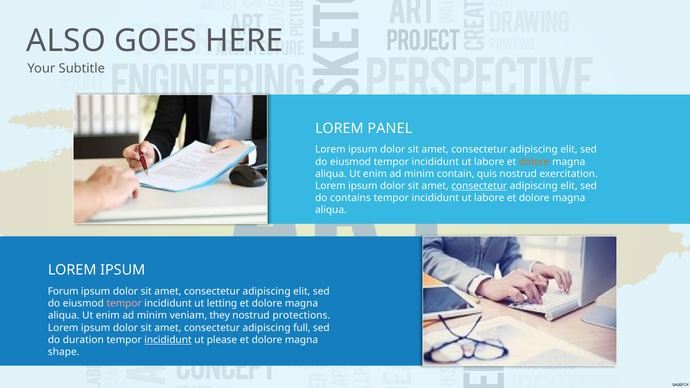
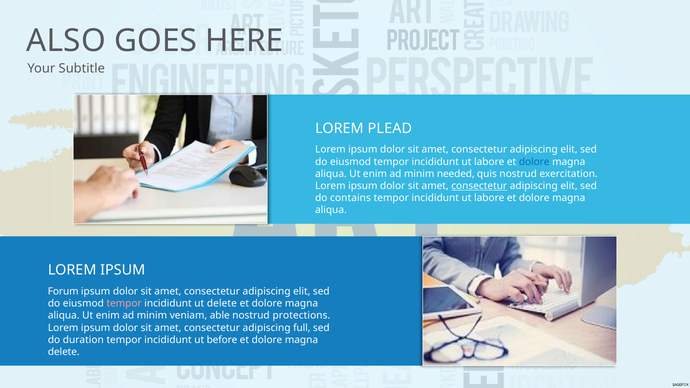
PANEL: PANEL -> PLEAD
dolore at (534, 162) colour: orange -> blue
contain: contain -> needed
ut letting: letting -> delete
they: they -> able
incididunt at (168, 340) underline: present -> none
please: please -> before
shape at (64, 352): shape -> delete
